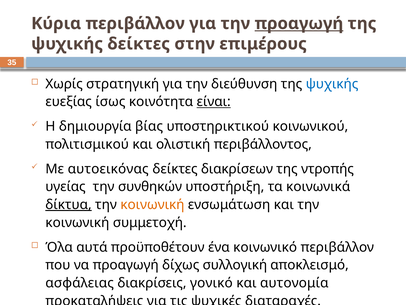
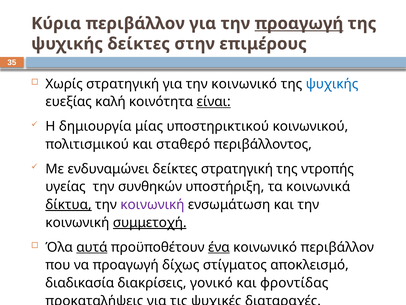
την διεύθυνση: διεύθυνση -> κοινωνικό
ίσως: ίσως -> καλή
βίας: βίας -> μίας
ολιστική: ολιστική -> σταθερό
αυτοεικόνας: αυτοεικόνας -> ενδυναμώνει
δείκτες διακρίσεων: διακρίσεων -> στρατηγική
κοινωνική at (152, 204) colour: orange -> purple
συμμετοχή underline: none -> present
αυτά underline: none -> present
ένα underline: none -> present
συλλογική: συλλογική -> στίγματος
ασφάλειας: ασφάλειας -> διαδικασία
αυτονομία: αυτονομία -> φροντίδας
